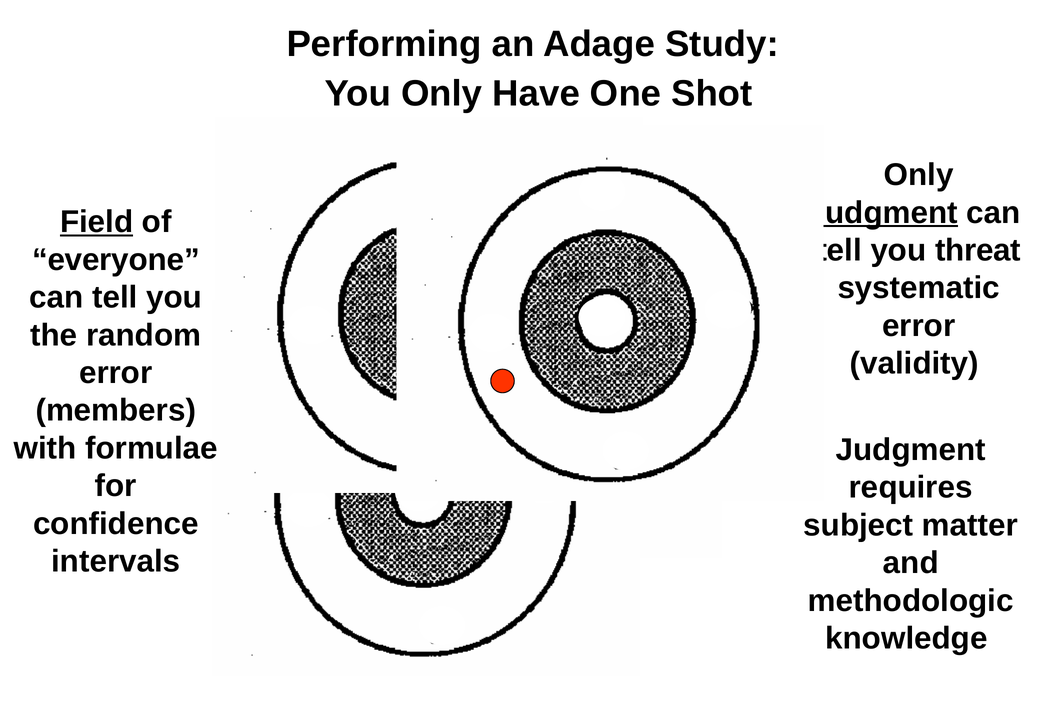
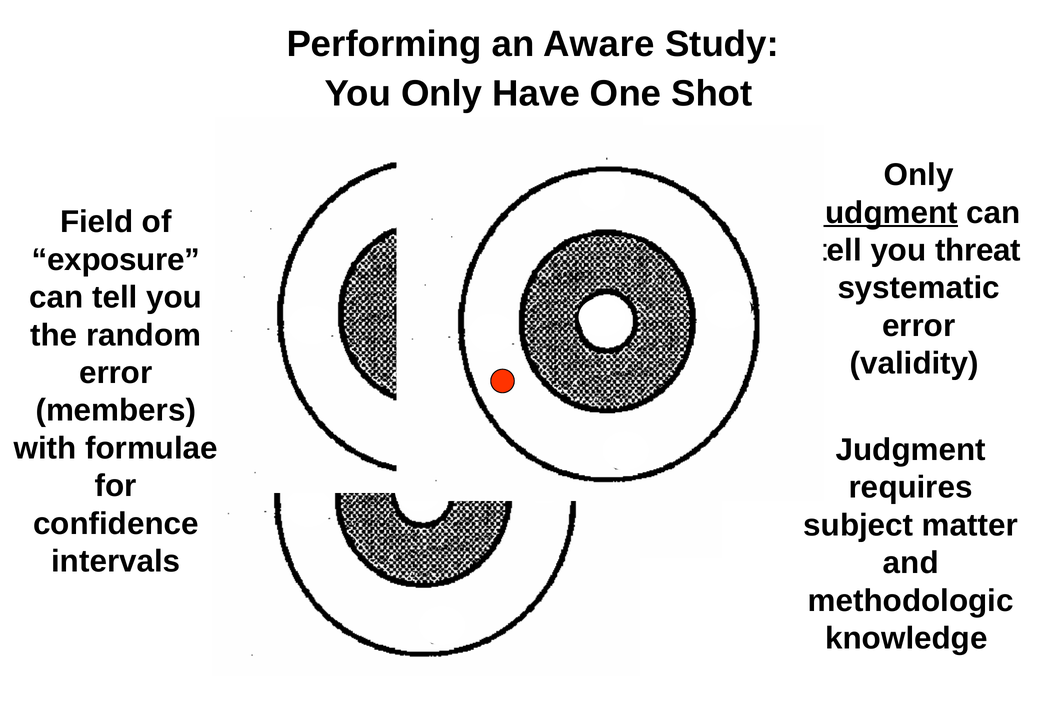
Adage: Adage -> Aware
Field underline: present -> none
everyone: everyone -> exposure
